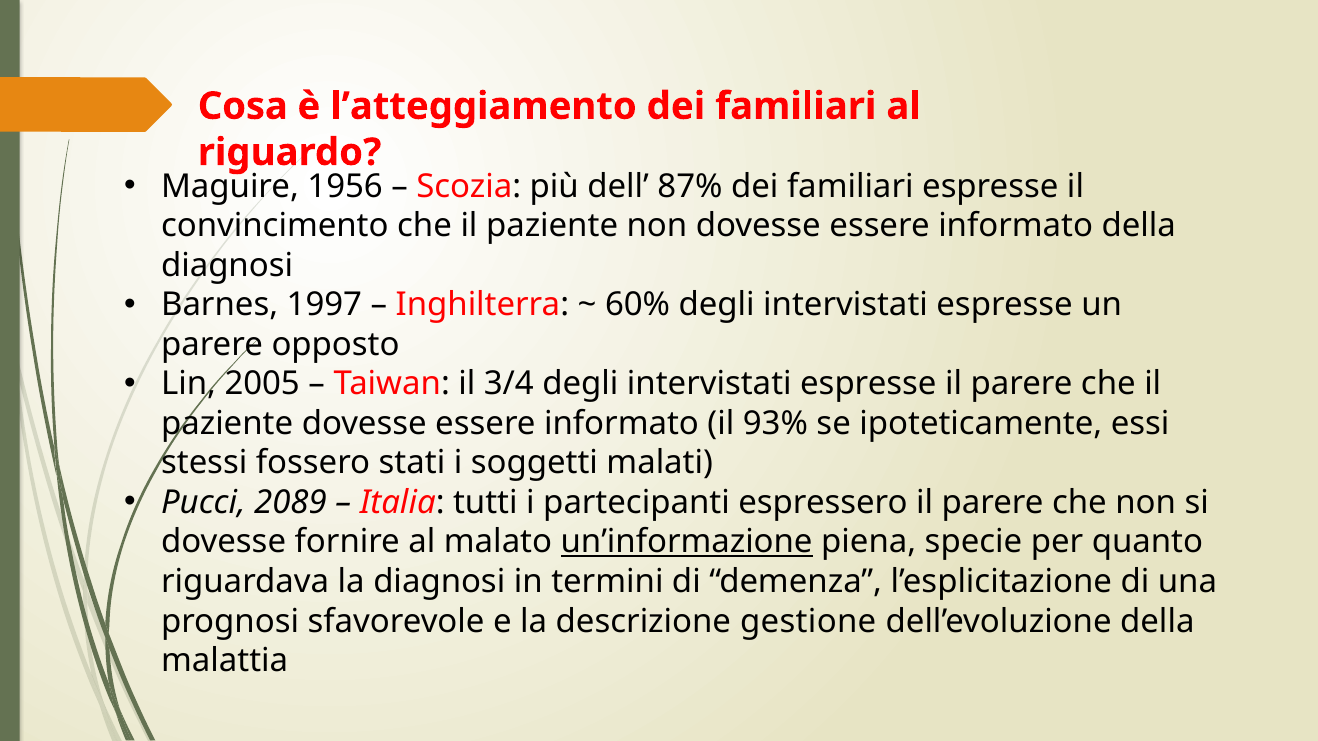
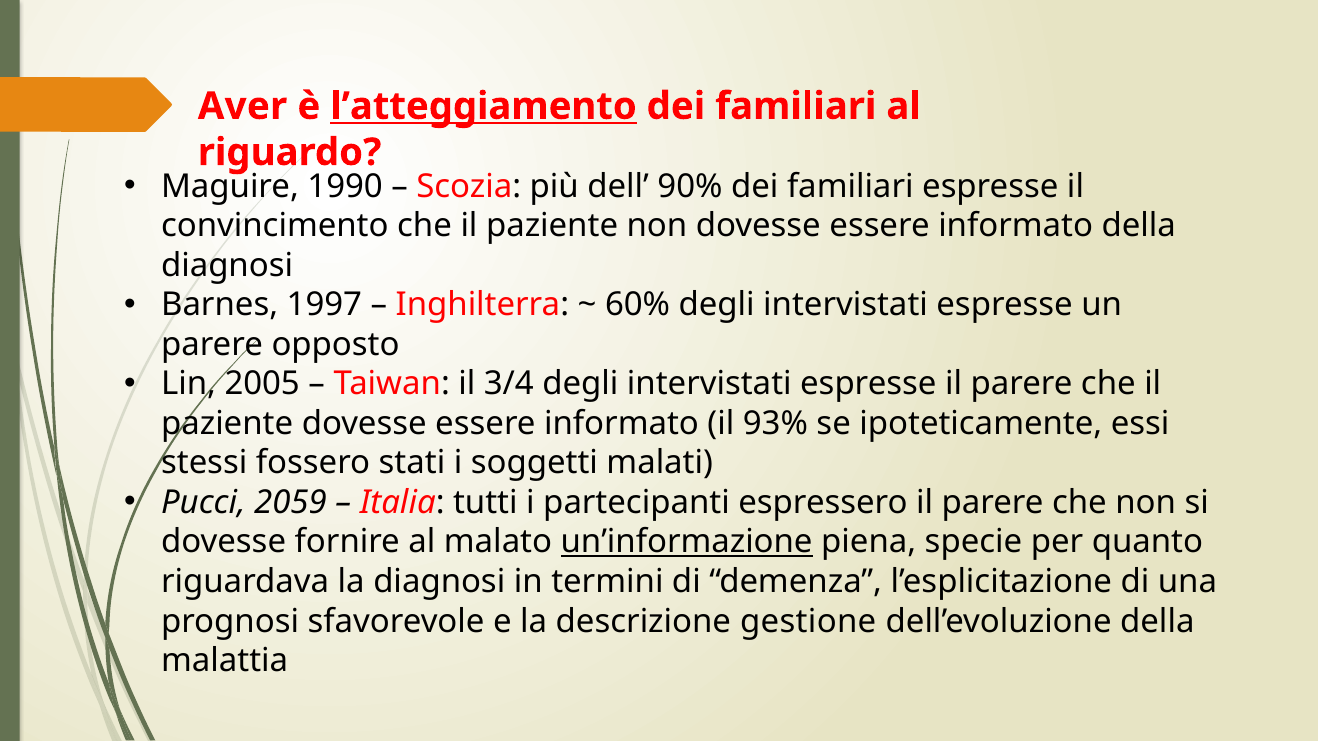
Cosa: Cosa -> Aver
l’atteggiamento underline: none -> present
1956: 1956 -> 1990
87%: 87% -> 90%
2089: 2089 -> 2059
